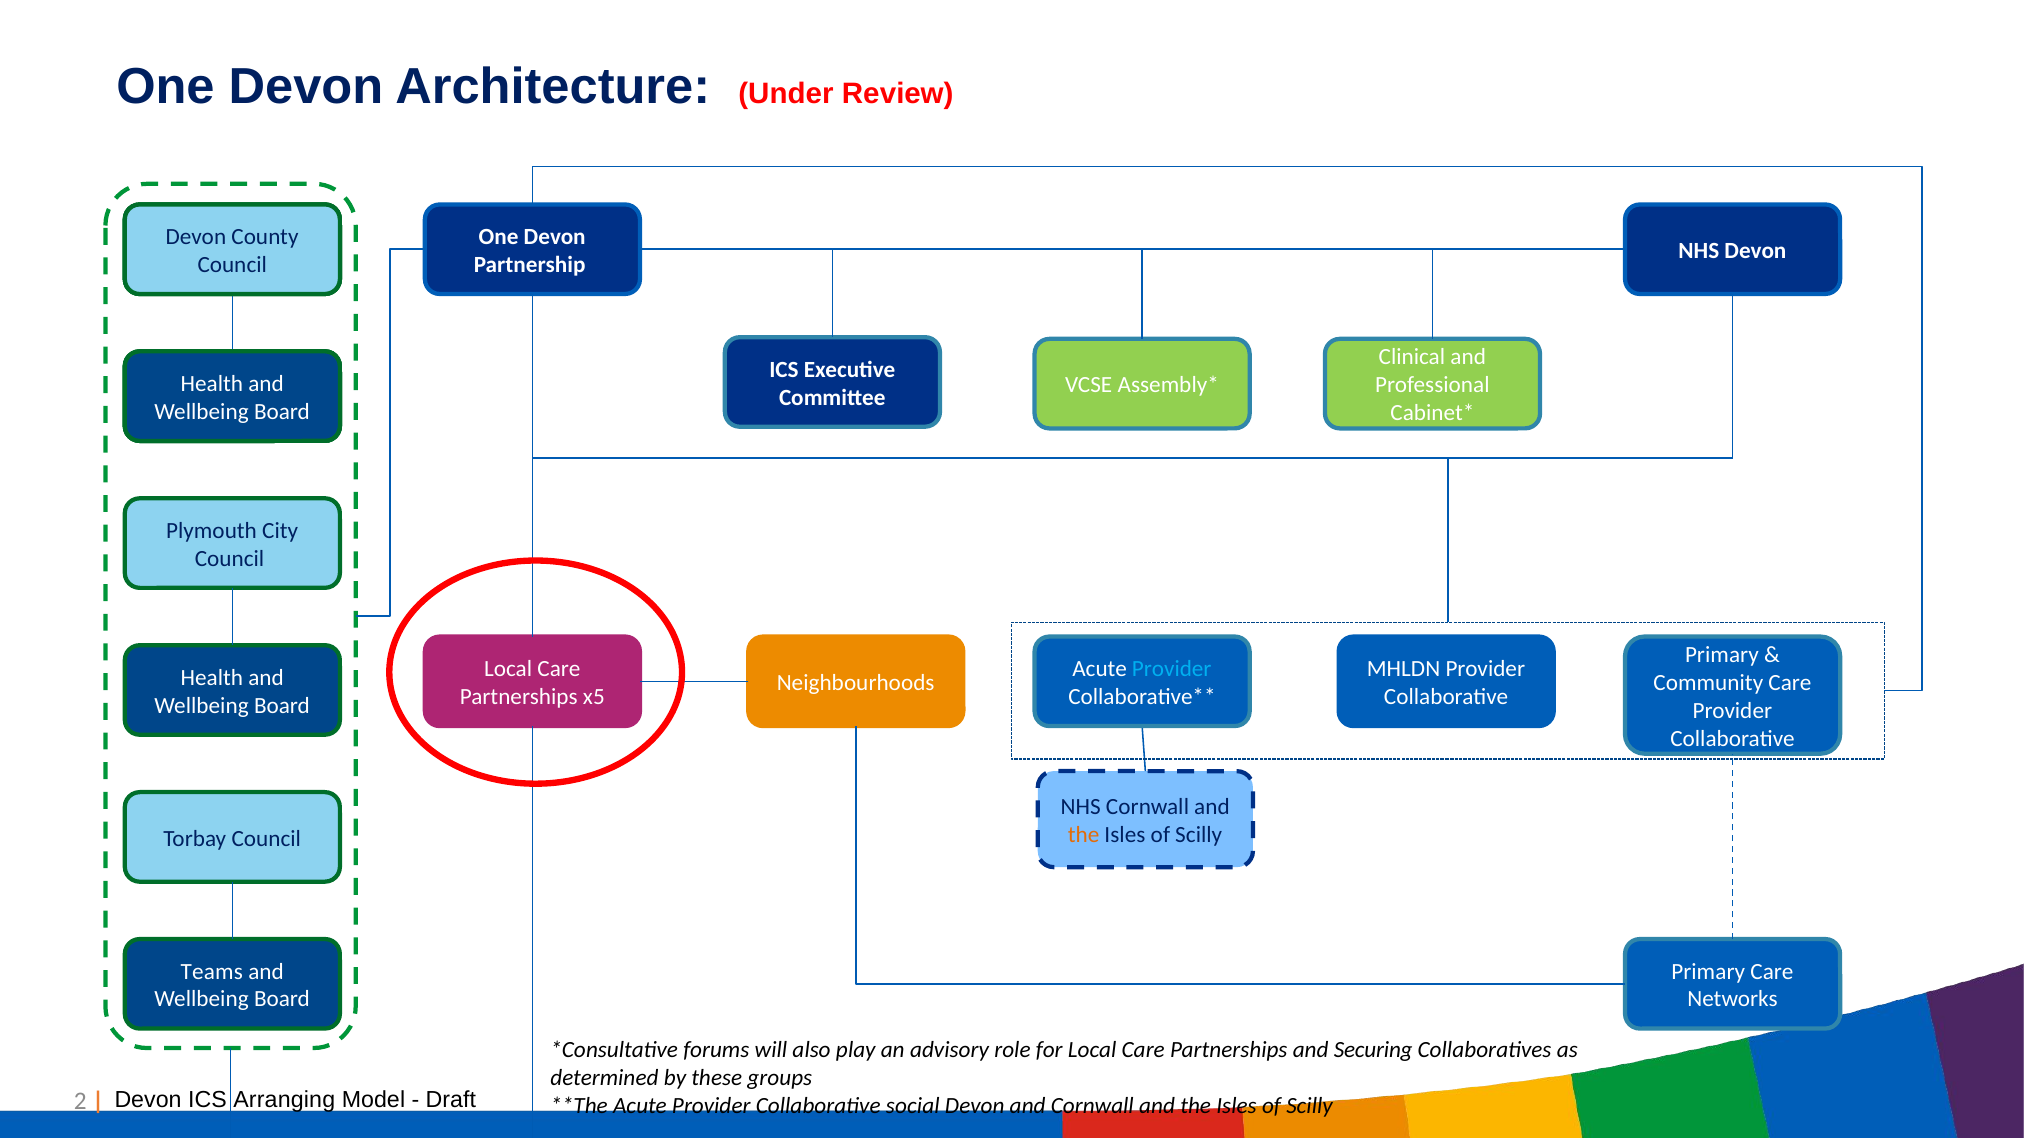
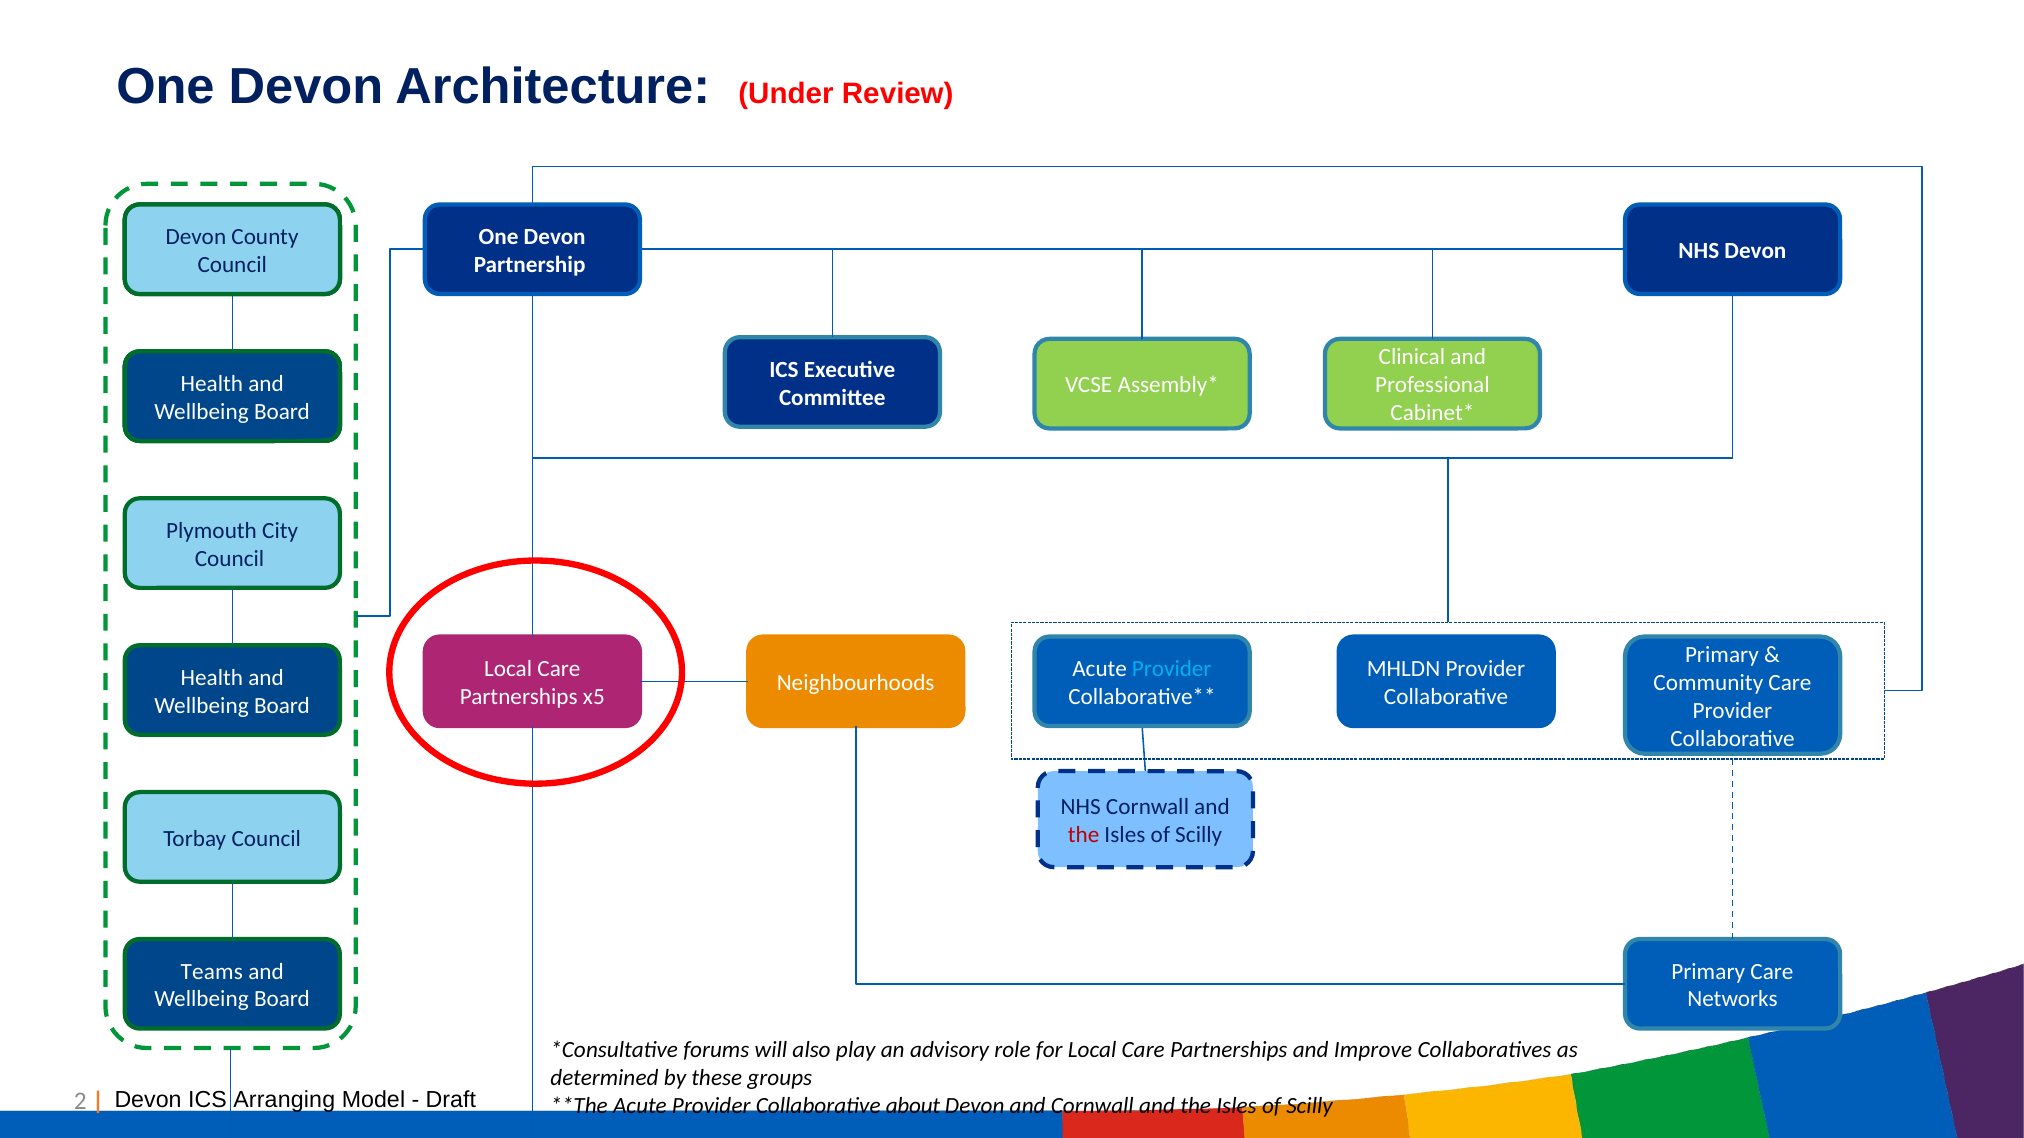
the at (1084, 835) colour: orange -> red
Securing: Securing -> Improve
social: social -> about
